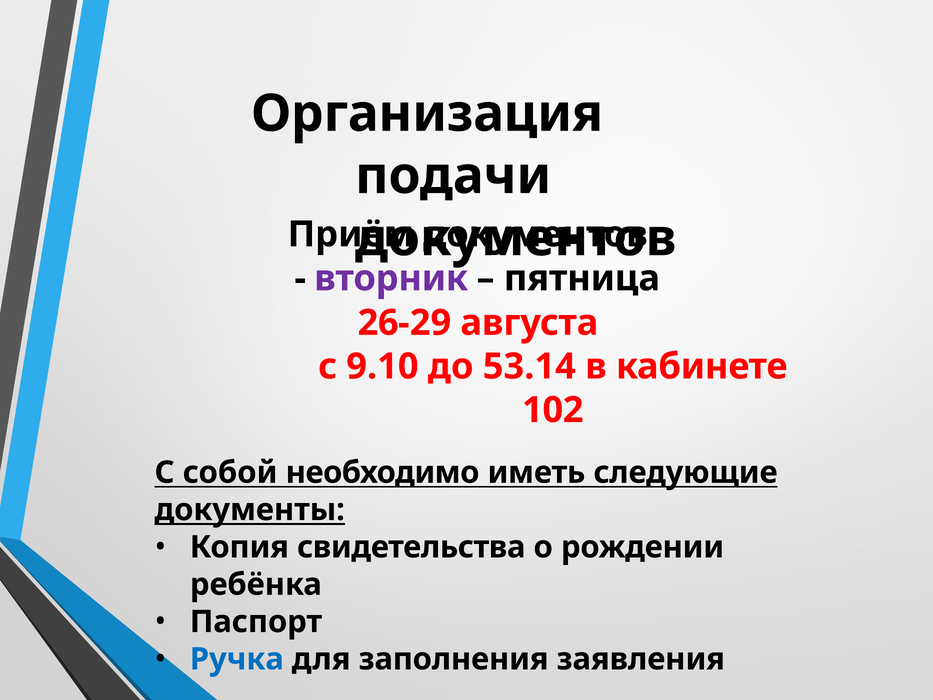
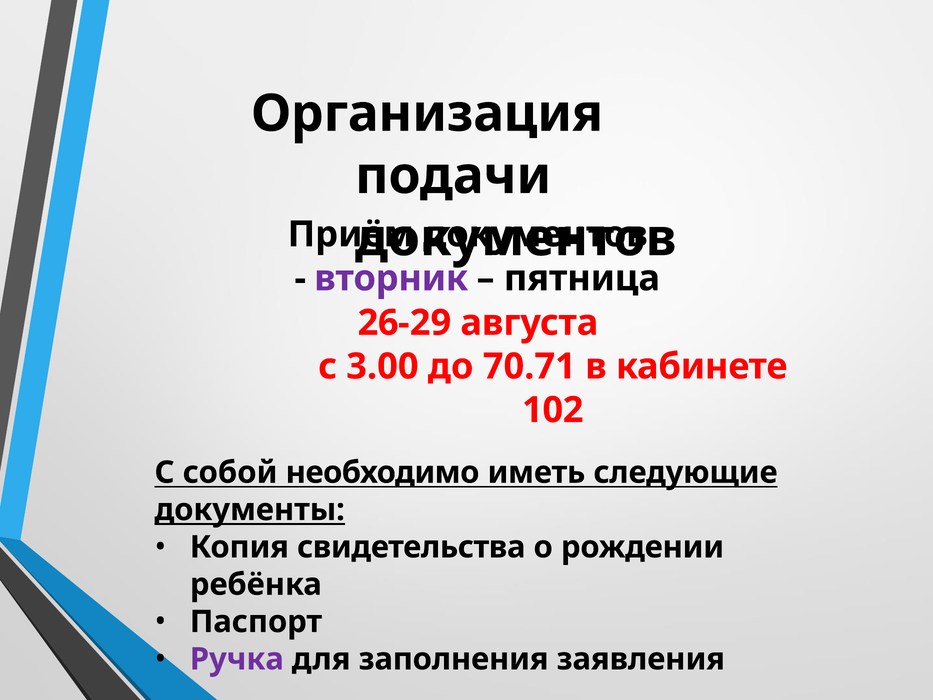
9.10: 9.10 -> 3.00
53.14: 53.14 -> 70.71
Ручка colour: blue -> purple
